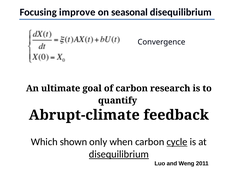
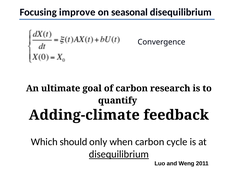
Abrupt-climate: Abrupt-climate -> Adding-climate
shown: shown -> should
cycle underline: present -> none
